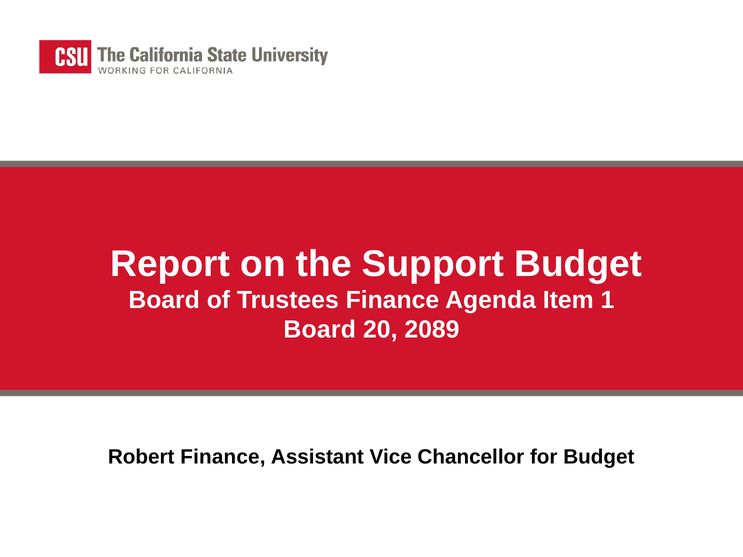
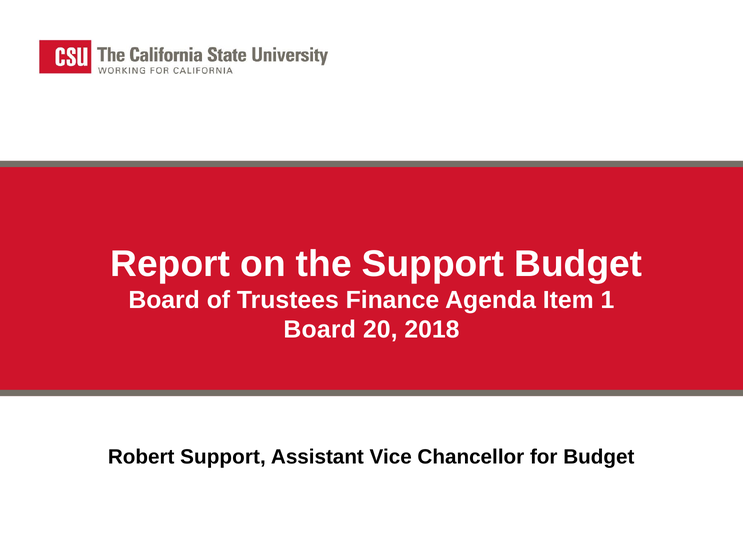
2089: 2089 -> 2018
Robert Finance: Finance -> Support
